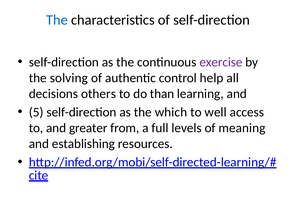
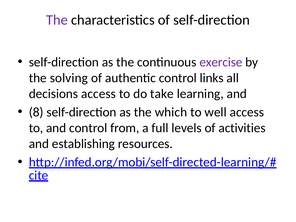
The at (57, 20) colour: blue -> purple
help: help -> links
decisions others: others -> access
than: than -> take
5: 5 -> 8
and greater: greater -> control
meaning: meaning -> activities
